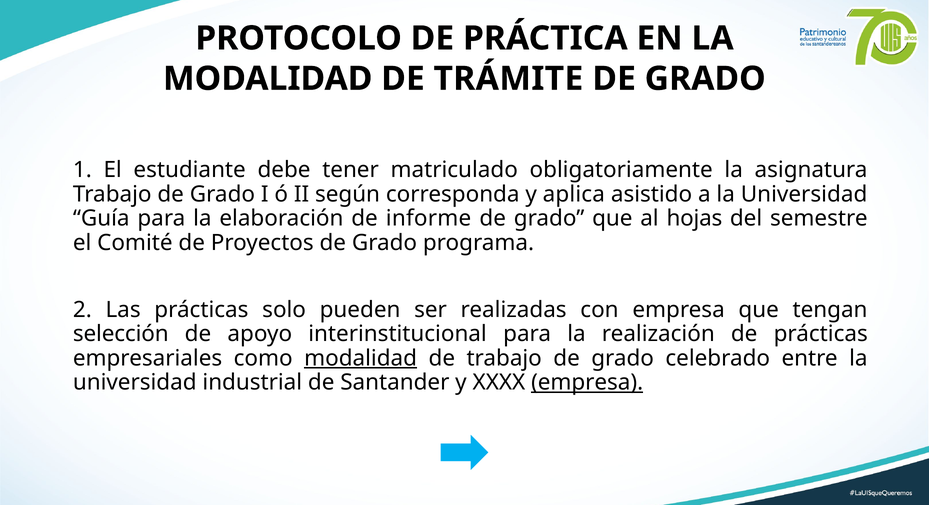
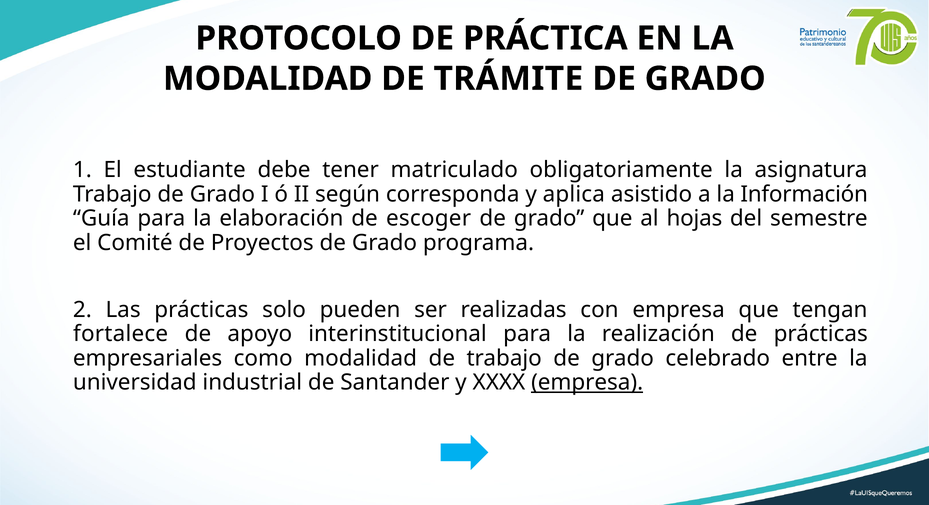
a la Universidad: Universidad -> Información
informe: informe -> escoger
selección: selección -> fortalece
modalidad at (361, 359) underline: present -> none
